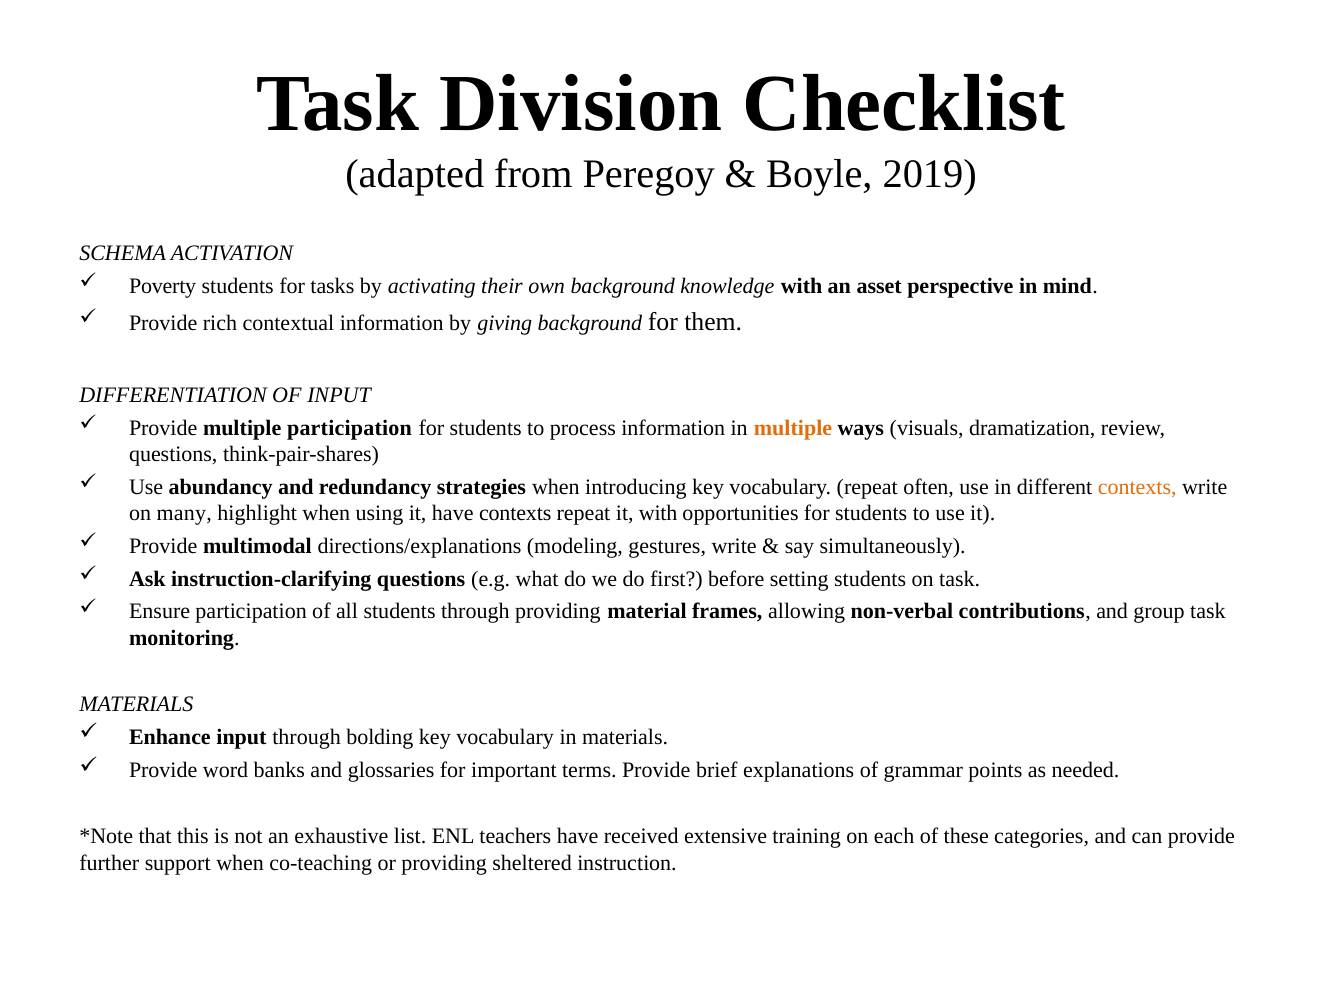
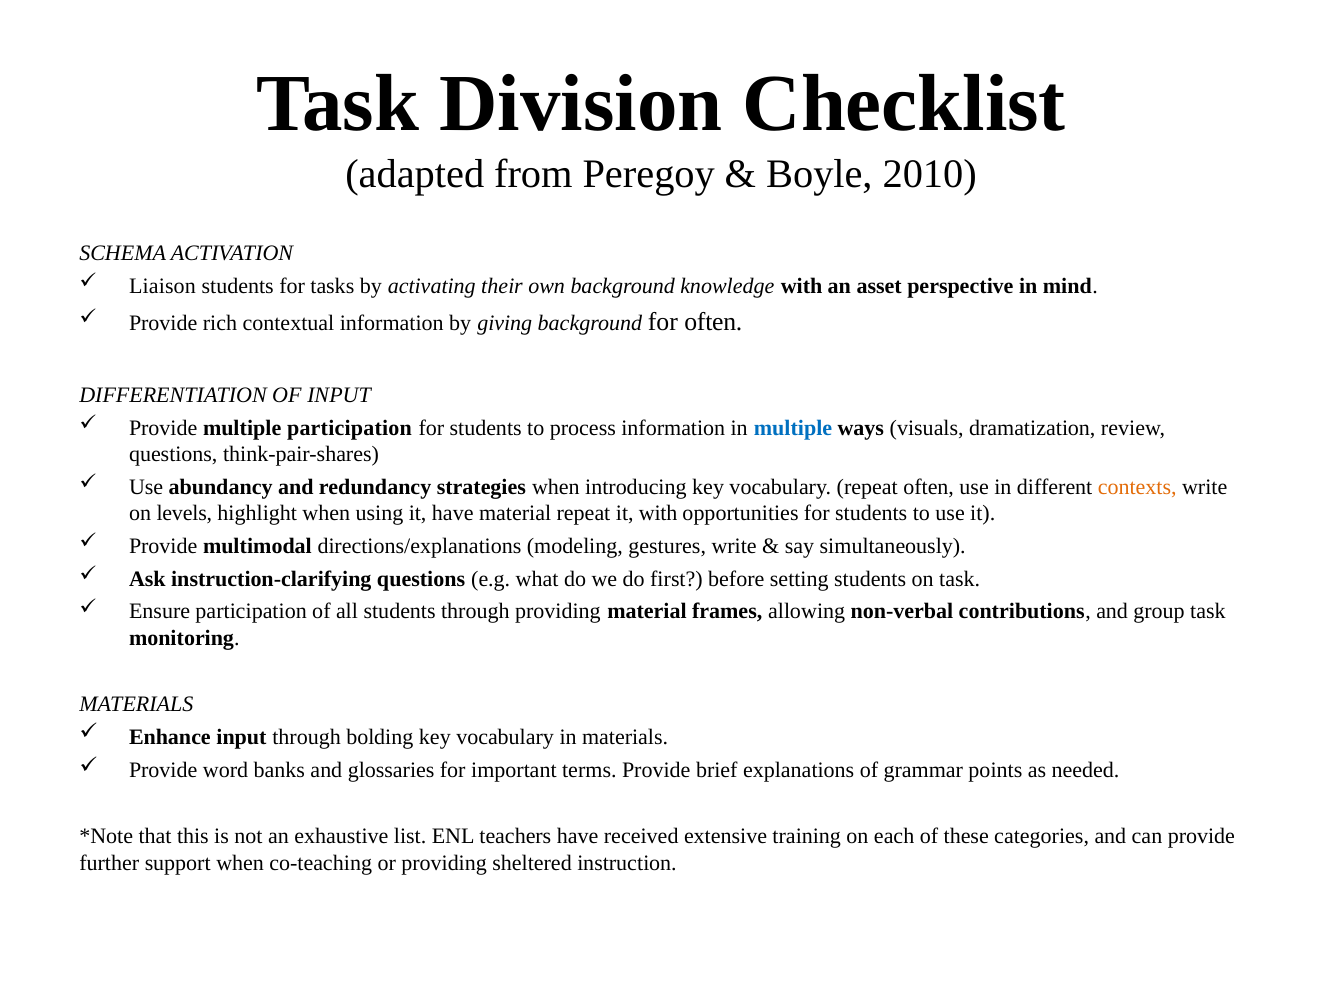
2019: 2019 -> 2010
Poverty: Poverty -> Liaison
for them: them -> often
multiple at (793, 427) colour: orange -> blue
many: many -> levels
have contexts: contexts -> material
